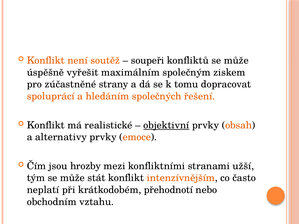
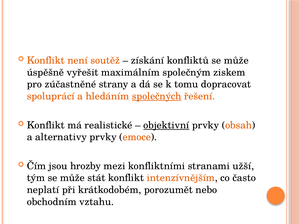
soupeři: soupeři -> získání
společných underline: none -> present
přehodnotí: přehodnotí -> porozumět
